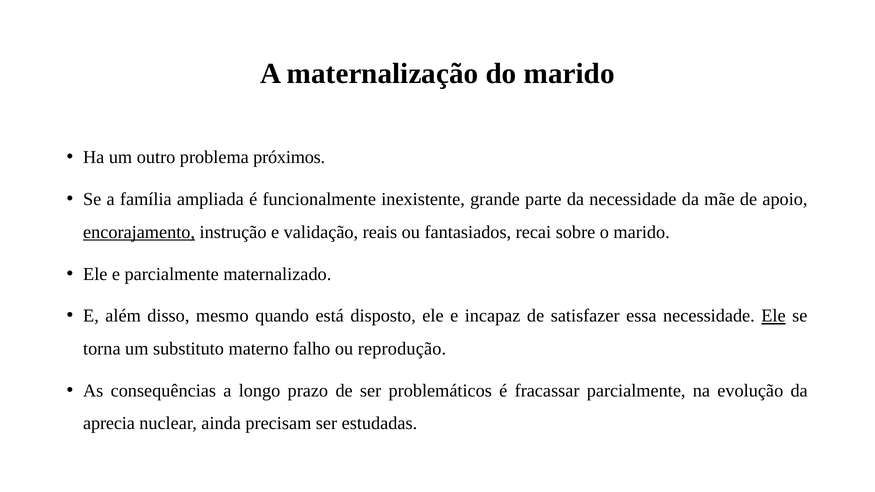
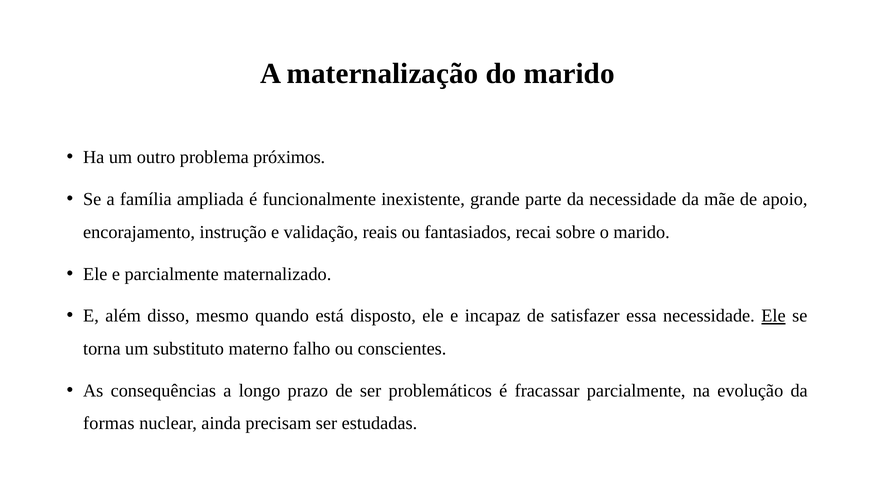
encorajamento underline: present -> none
reprodução: reprodução -> conscientes
aprecia: aprecia -> formas
